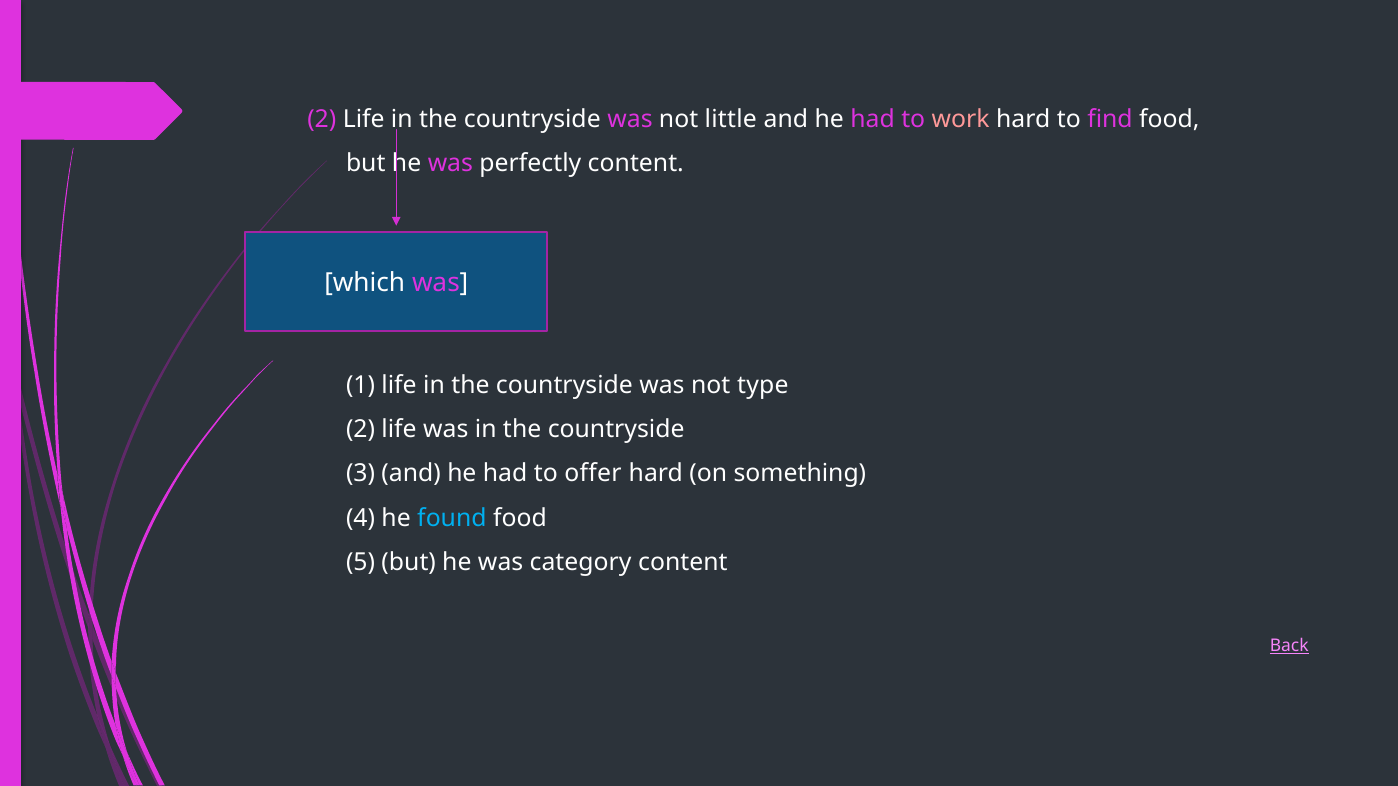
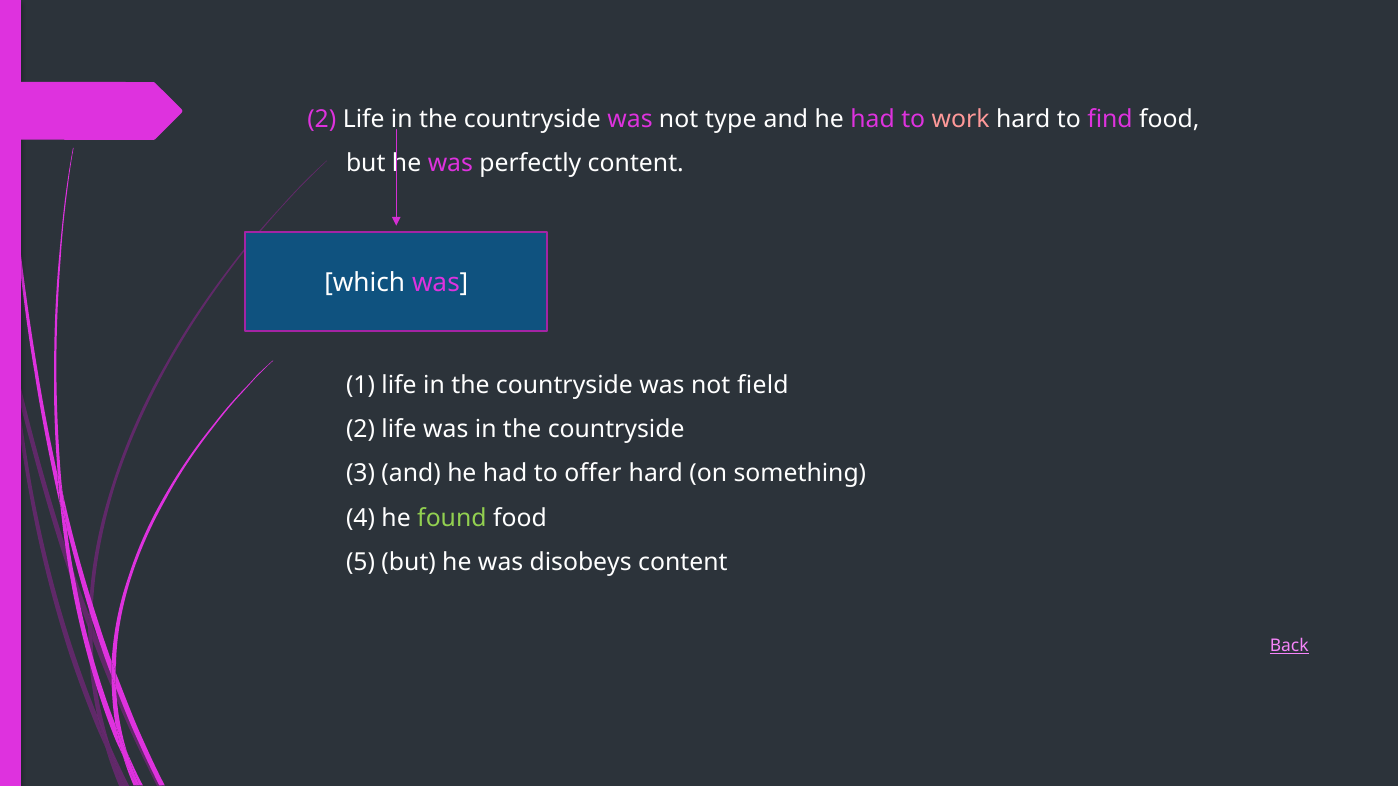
little: little -> type
type: type -> field
found colour: light blue -> light green
category: category -> disobeys
